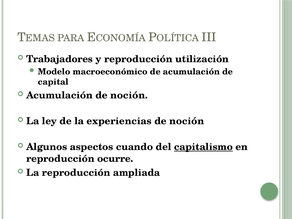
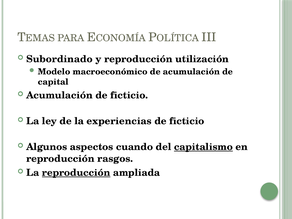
Trabajadores: Trabajadores -> Subordinado
Acumulación de noción: noción -> ficticio
noción at (187, 121): noción -> ficticio
ocurre: ocurre -> rasgos
reproducción at (76, 173) underline: none -> present
